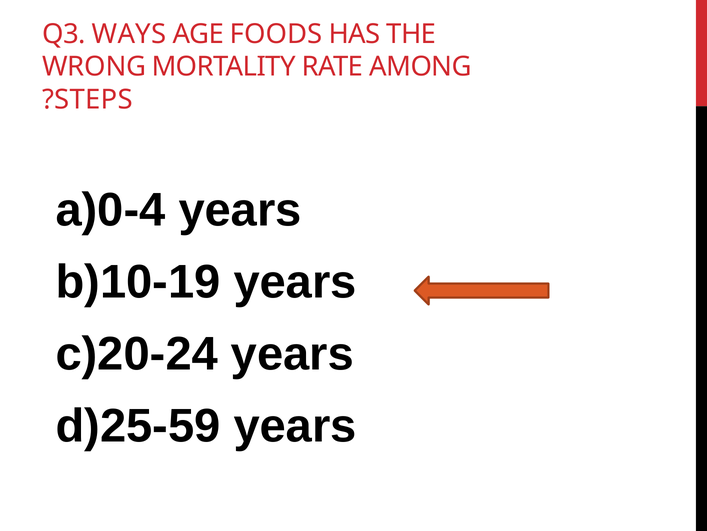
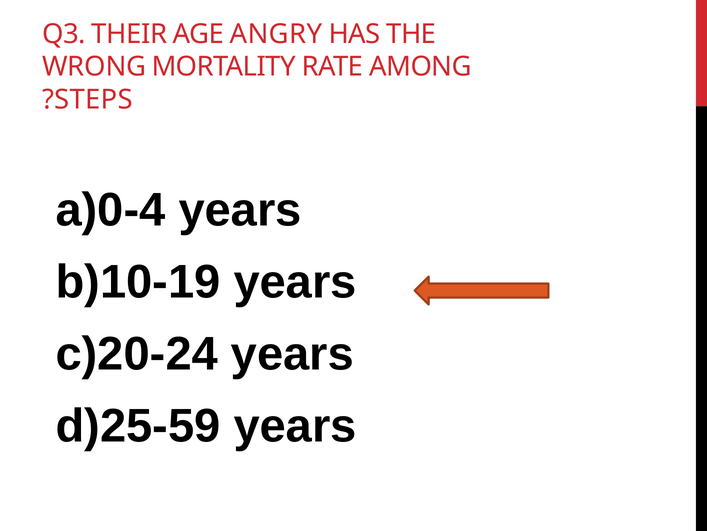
WAYS: WAYS -> THEIR
FOODS: FOODS -> ANGRY
